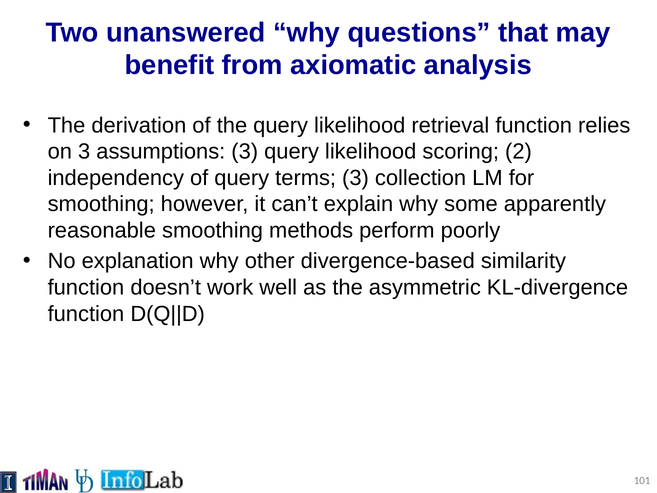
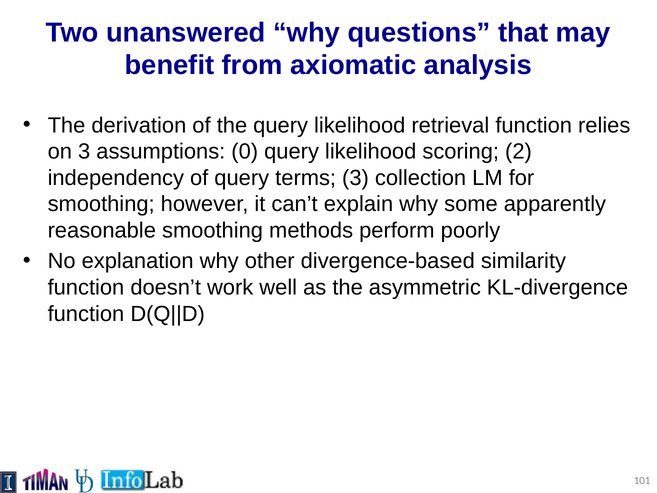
assumptions 3: 3 -> 0
